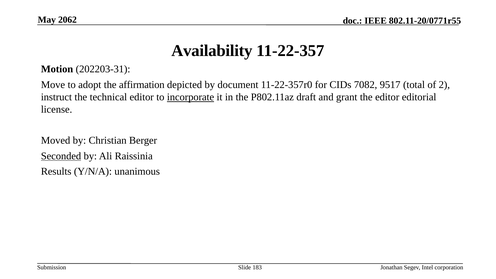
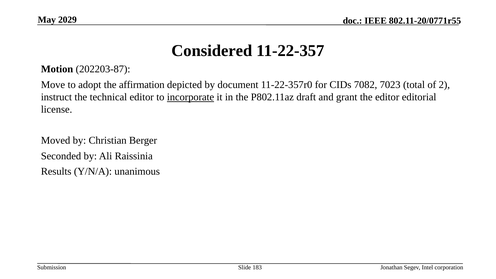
2062: 2062 -> 2029
Availability: Availability -> Considered
202203-31: 202203-31 -> 202203-87
9517: 9517 -> 7023
Seconded underline: present -> none
